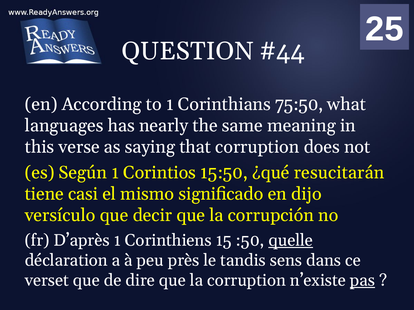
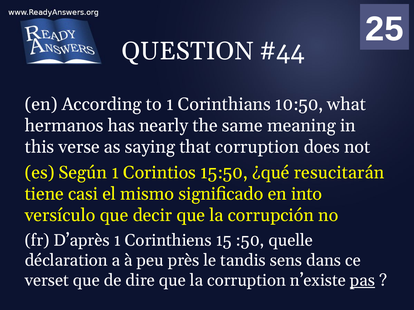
75:50: 75:50 -> 10:50
languages: languages -> hermanos
dijo: dijo -> into
quelle underline: present -> none
